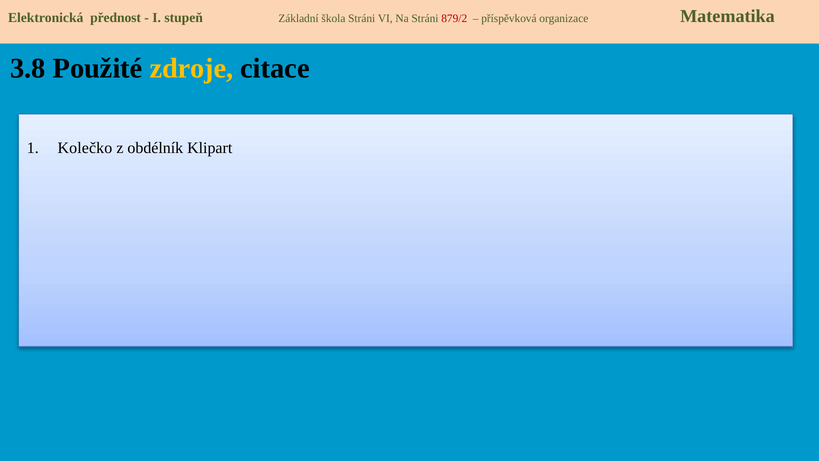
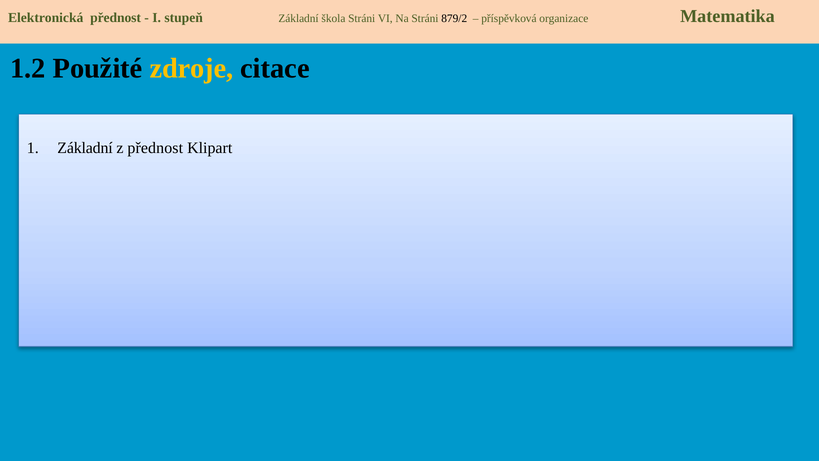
879/2 colour: red -> black
3.8: 3.8 -> 1.2
Kolečko at (85, 148): Kolečko -> Základní
z obdélník: obdélník -> přednost
